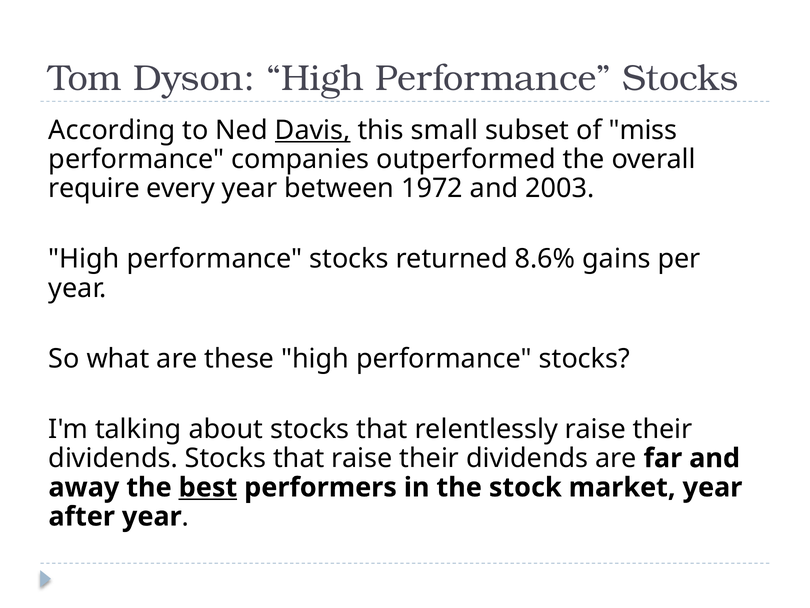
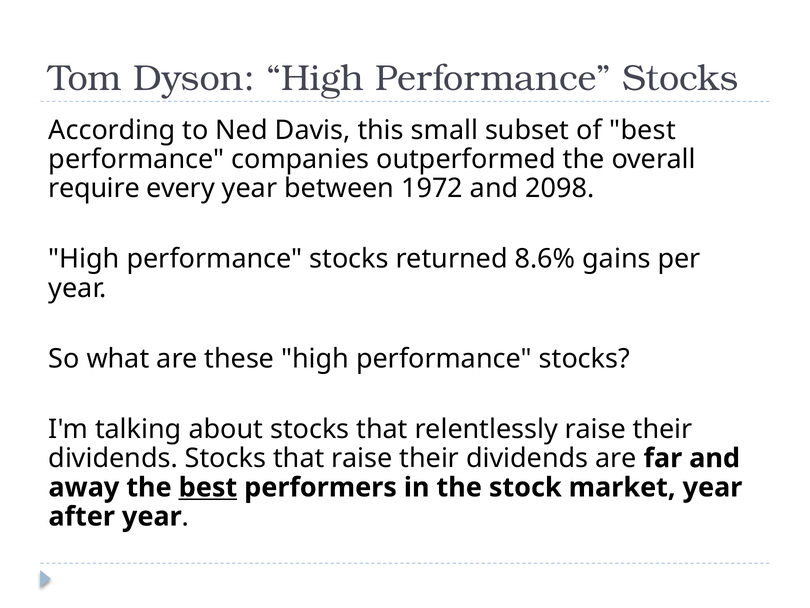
Davis underline: present -> none
of miss: miss -> best
2003: 2003 -> 2098
